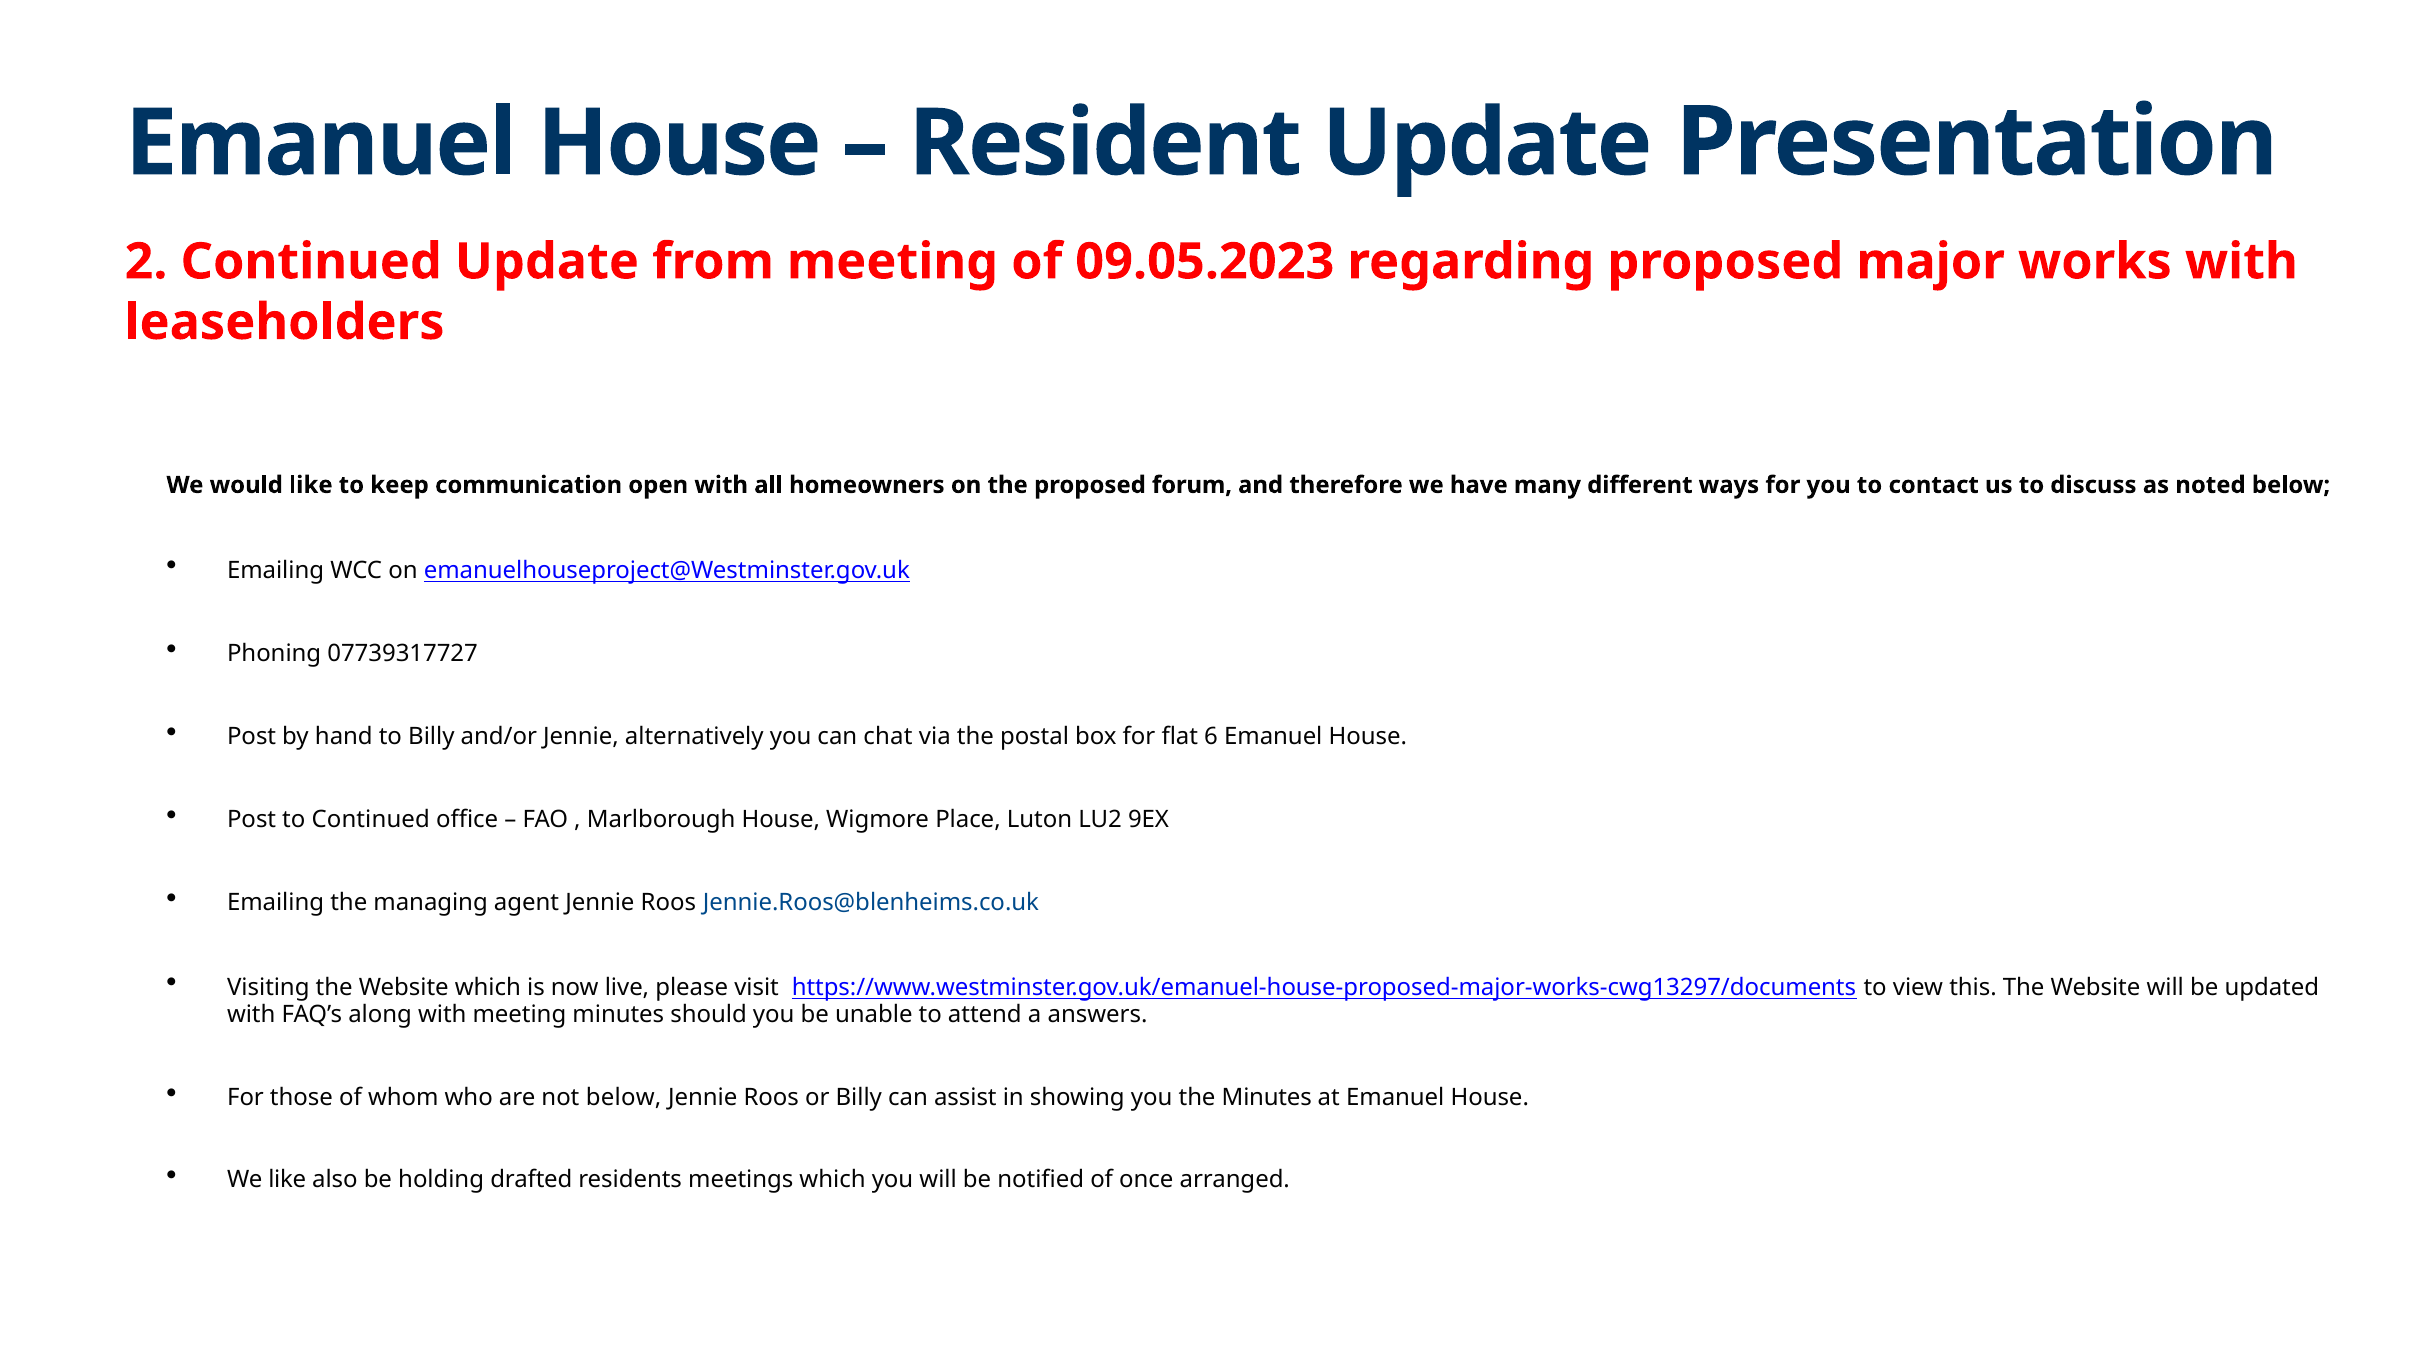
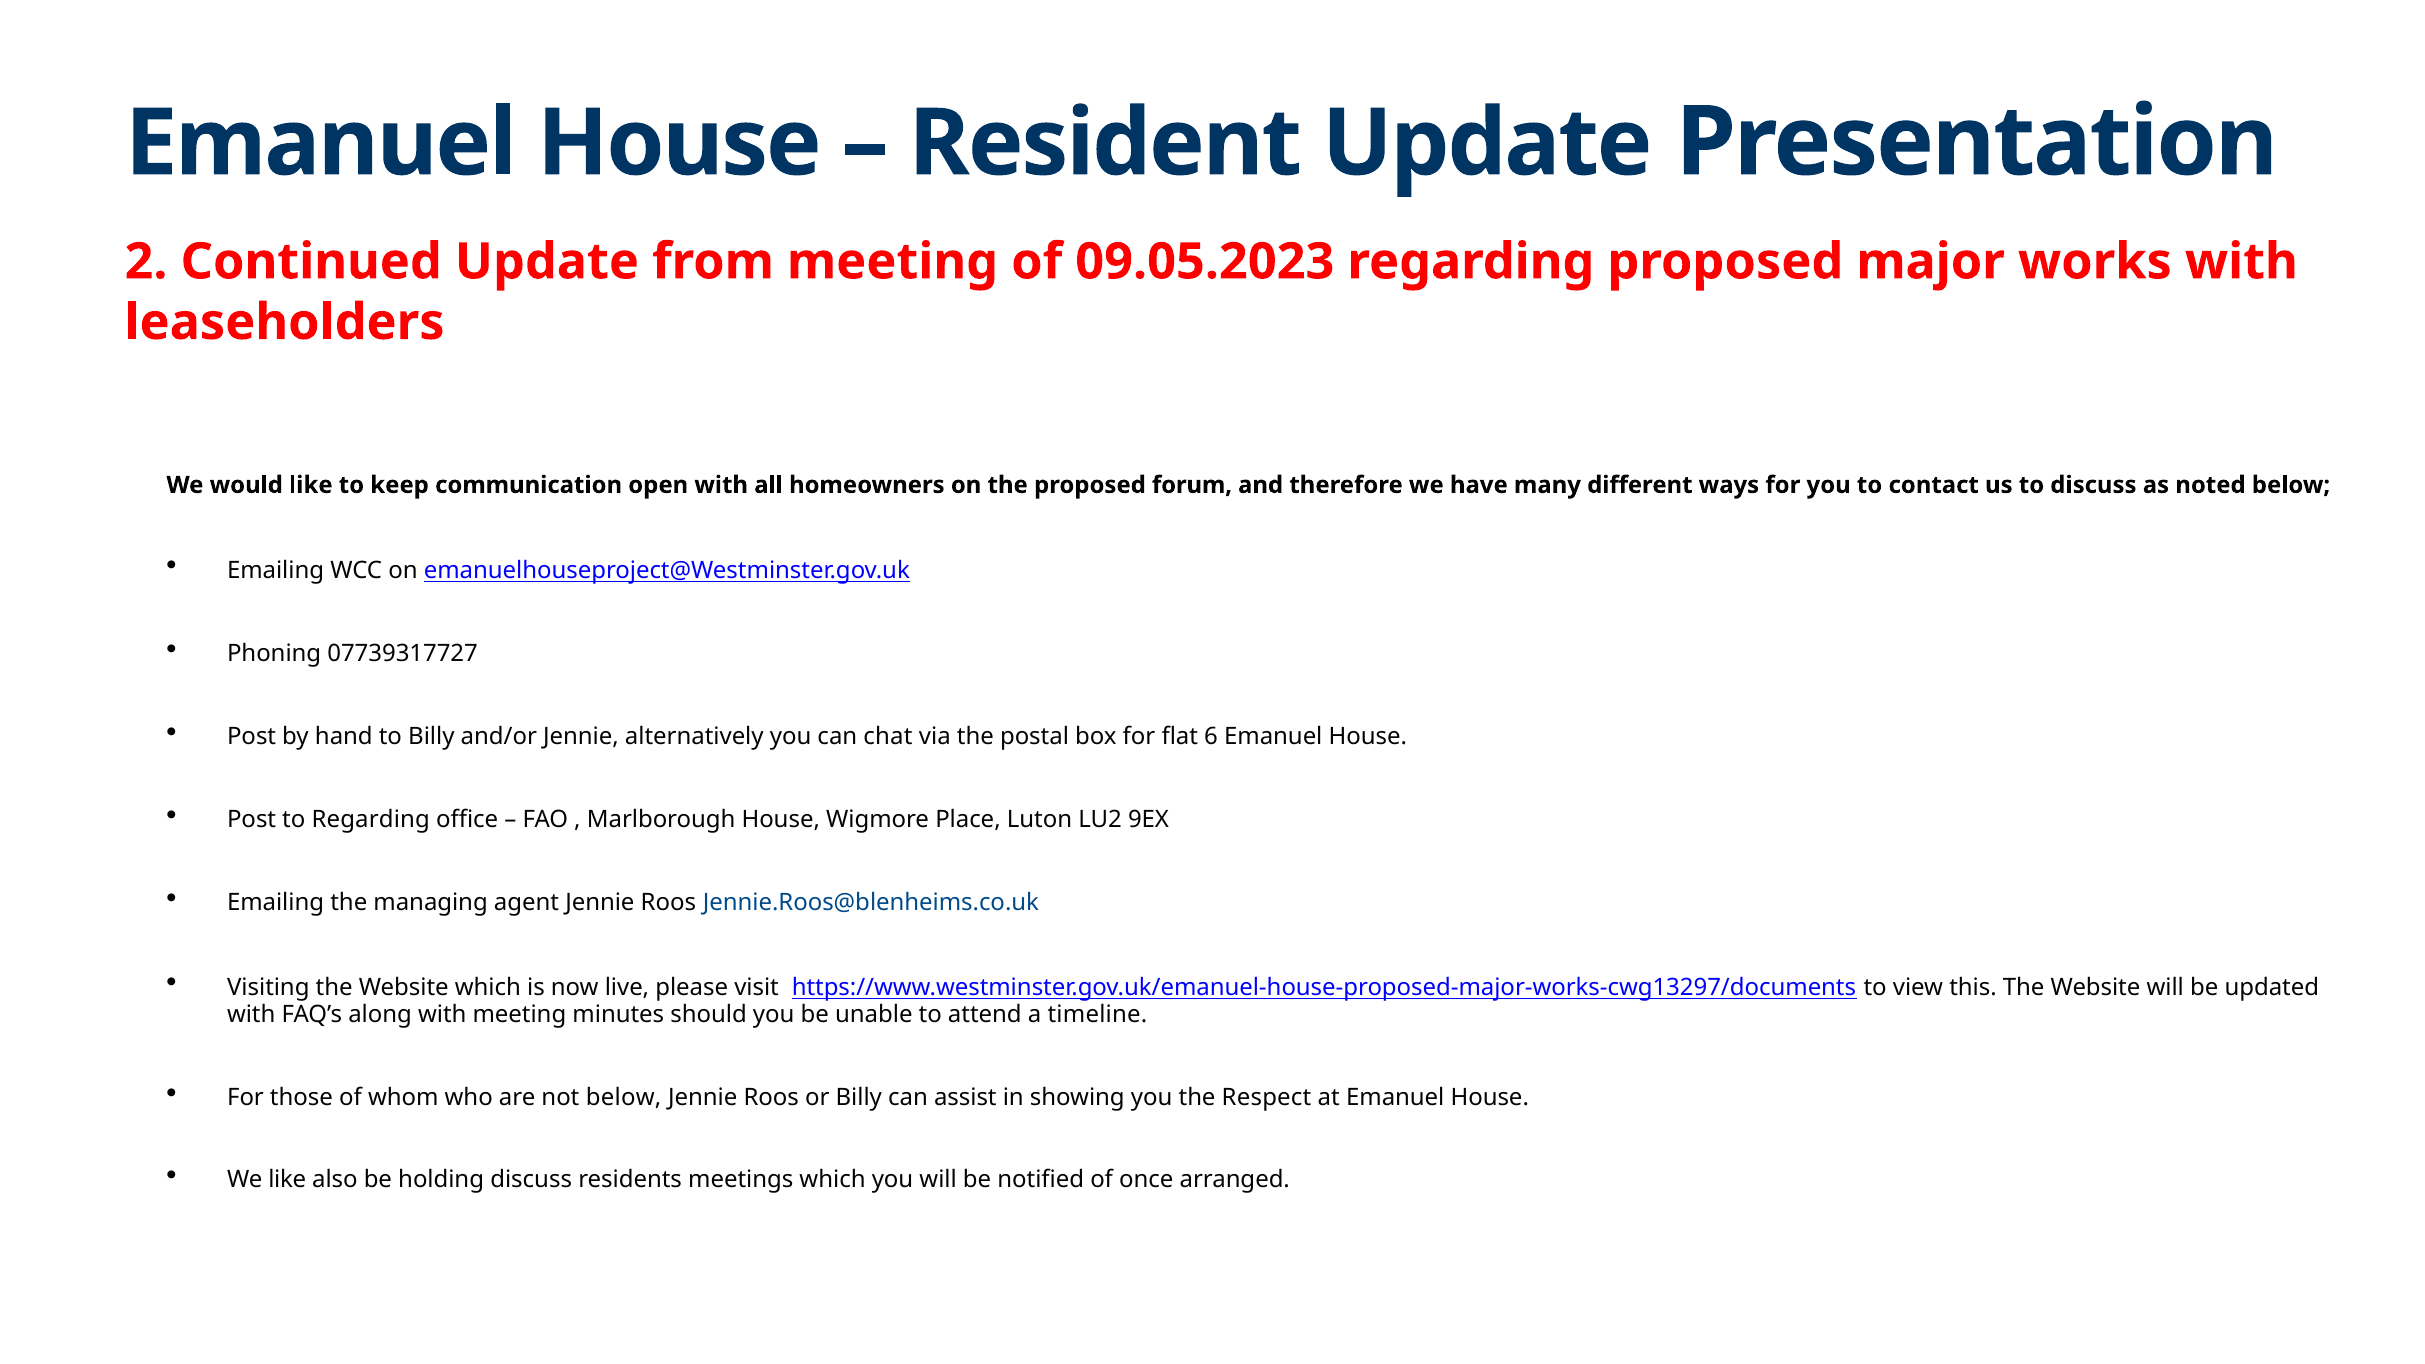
to Continued: Continued -> Regarding
answers: answers -> timeline
the Minutes: Minutes -> Respect
holding drafted: drafted -> discuss
